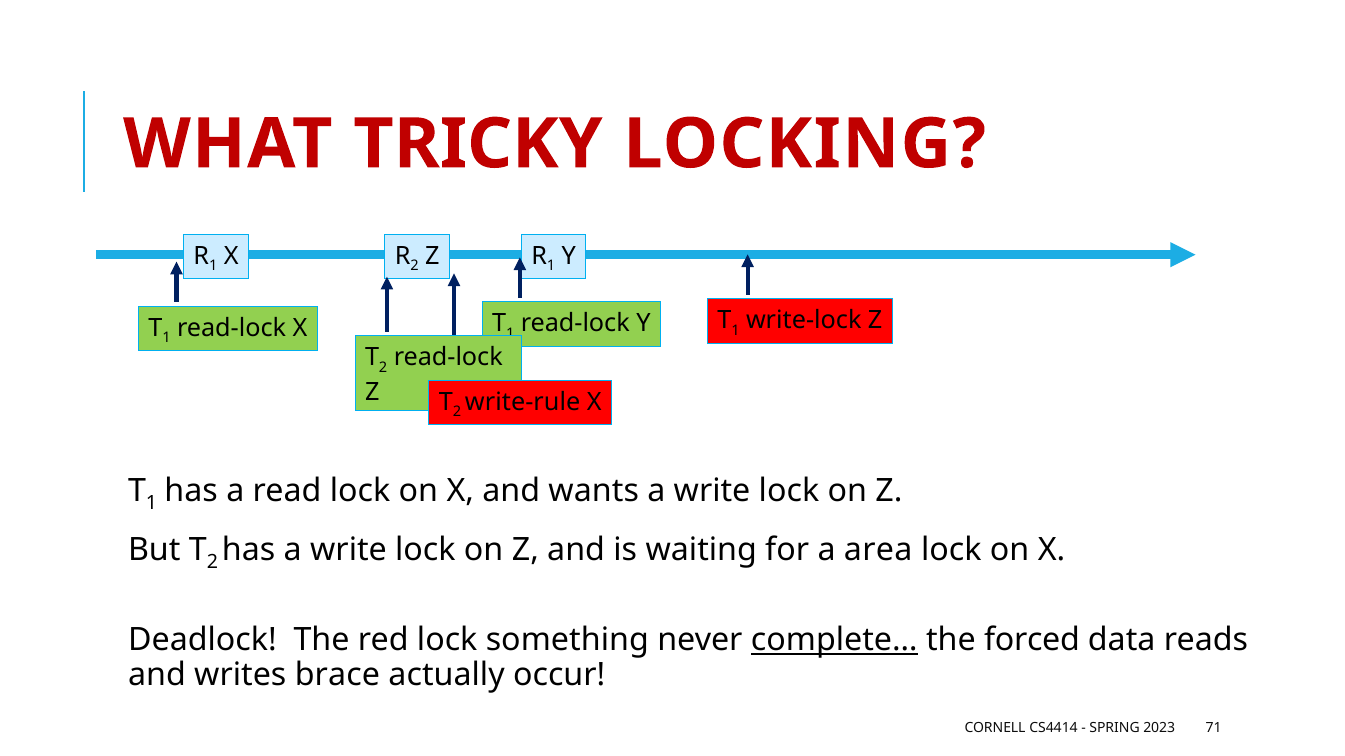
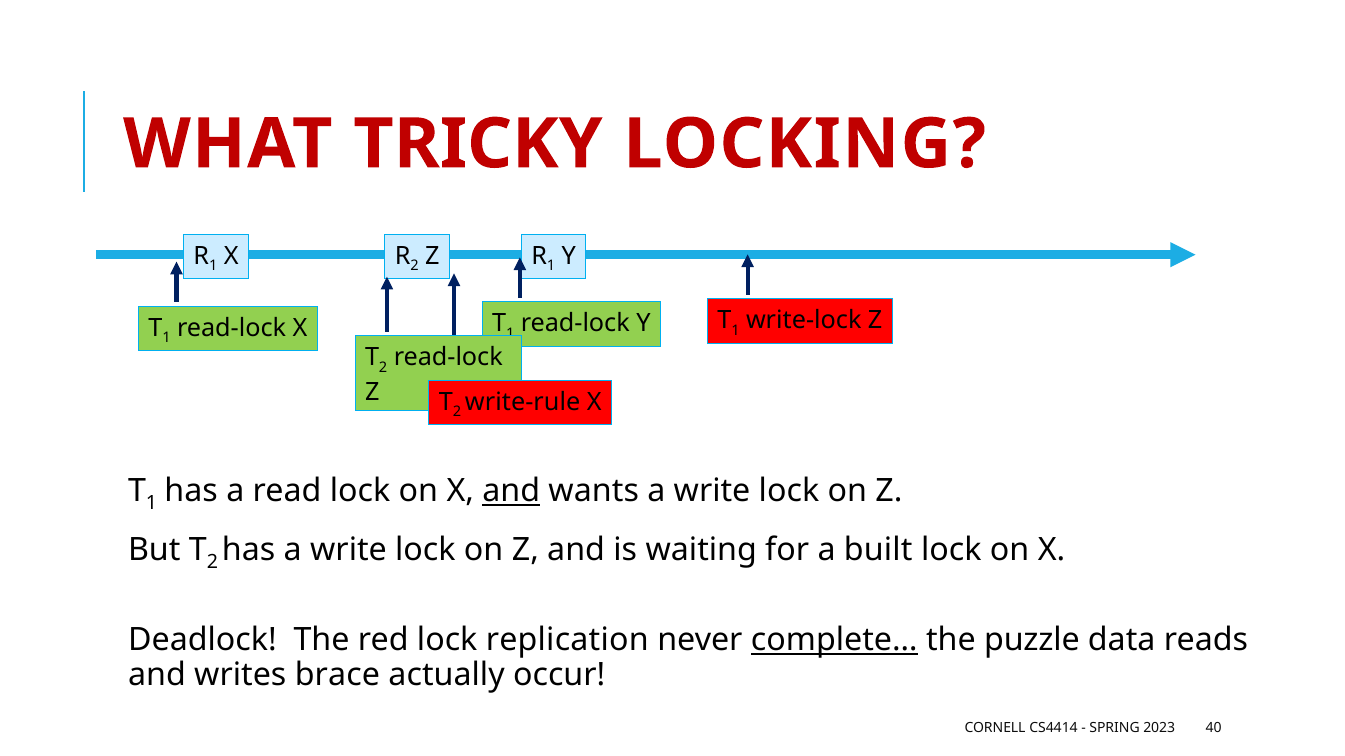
and at (511, 491) underline: none -> present
area: area -> built
something: something -> replication
forced: forced -> puzzle
71: 71 -> 40
